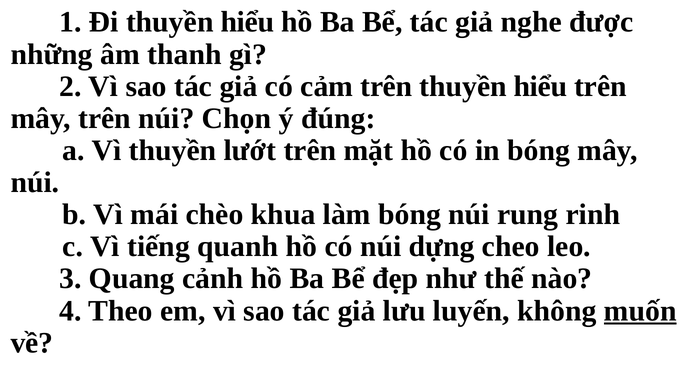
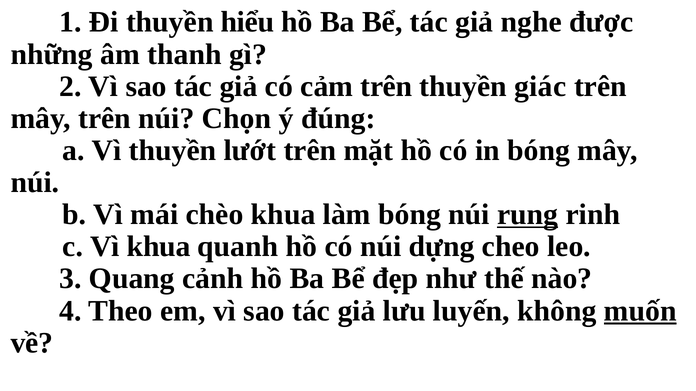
hiểu at (541, 86): hiểu -> giác
rung underline: none -> present
Vì tiếng: tiếng -> khua
